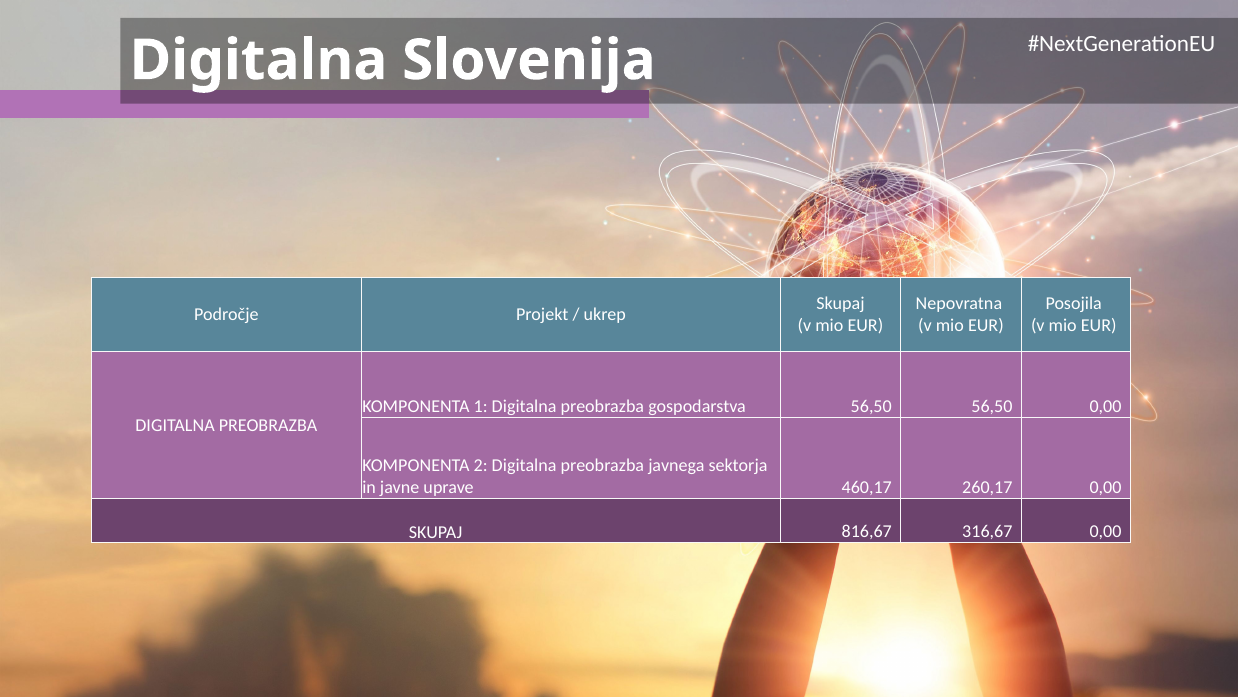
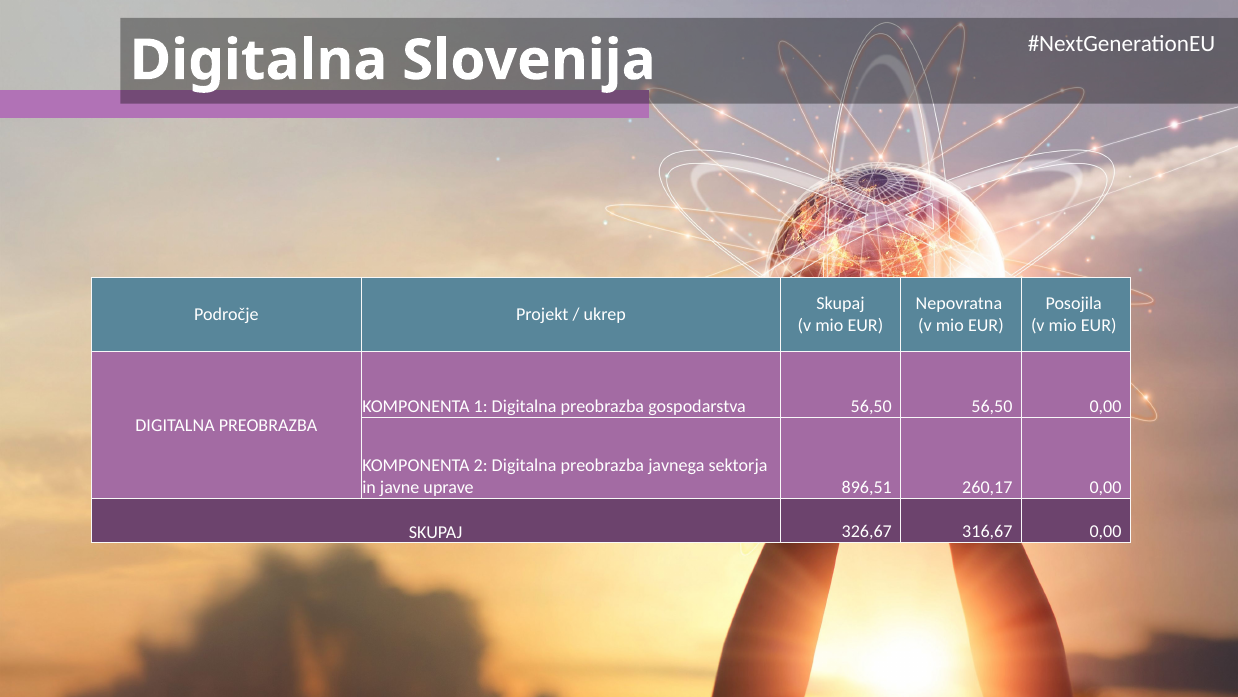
460,17: 460,17 -> 896,51
816,67: 816,67 -> 326,67
